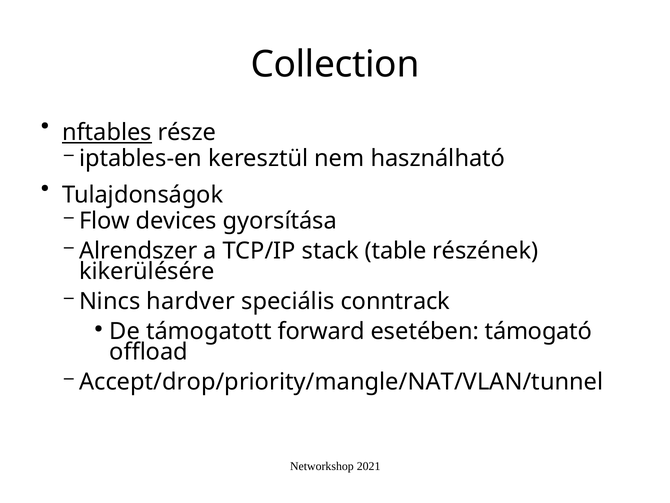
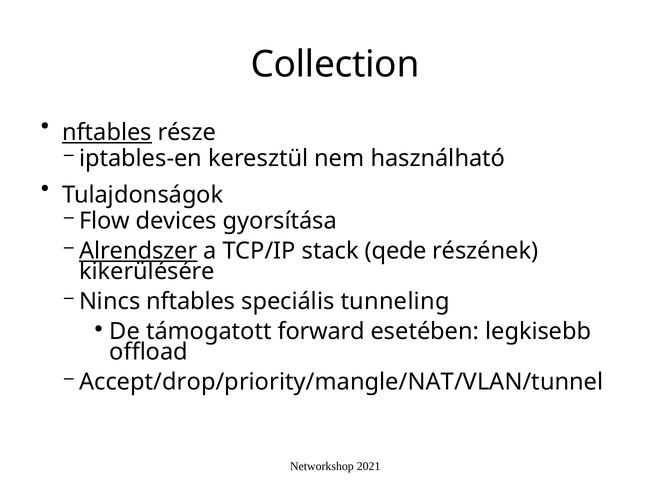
Alrendszer underline: none -> present
table: table -> qede
Nincs hardver: hardver -> nftables
conntrack: conntrack -> tunneling
támogató: támogató -> legkisebb
